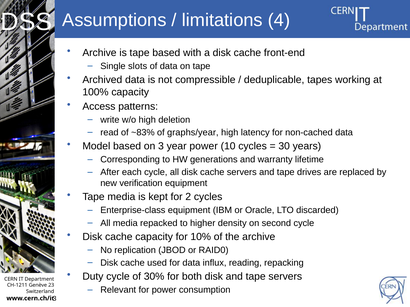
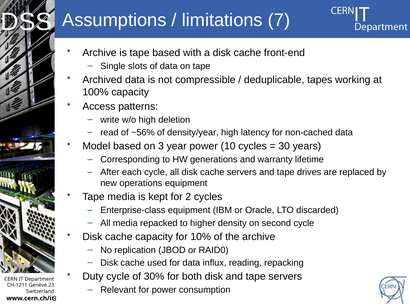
4: 4 -> 7
~83%: ~83% -> ~56%
graphs/year: graphs/year -> density/year
verification: verification -> operations
